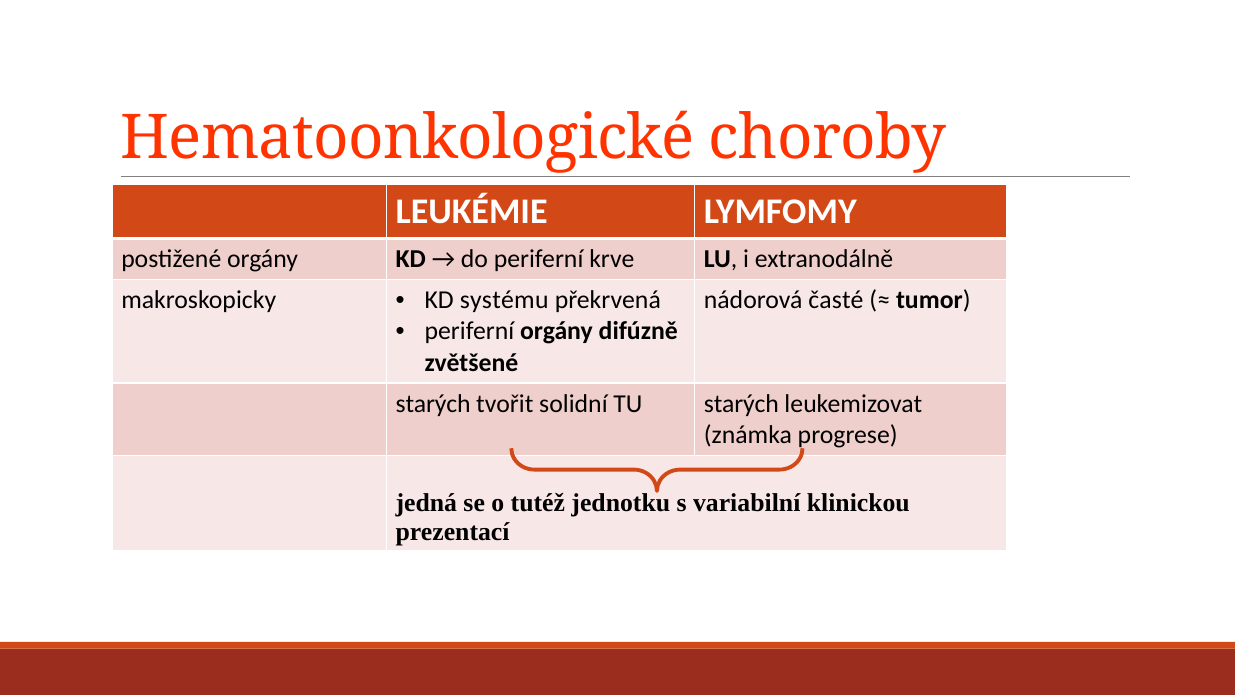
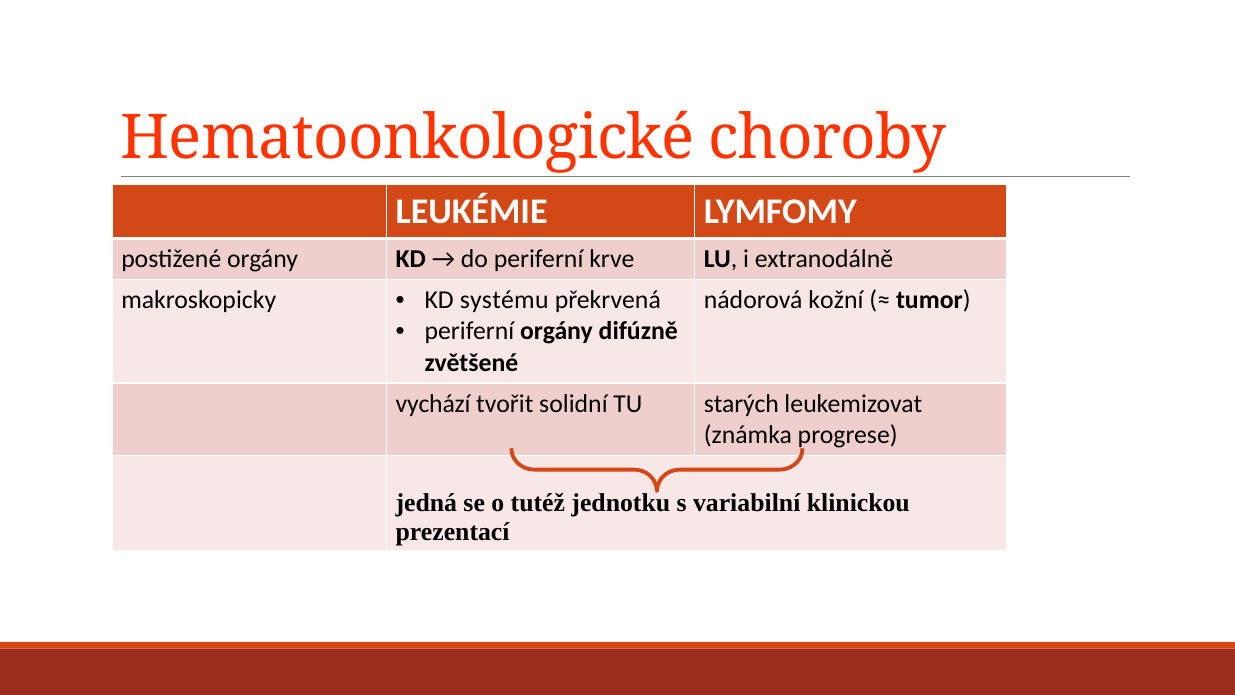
časté: časté -> kožní
starých at (433, 403): starých -> vychází
